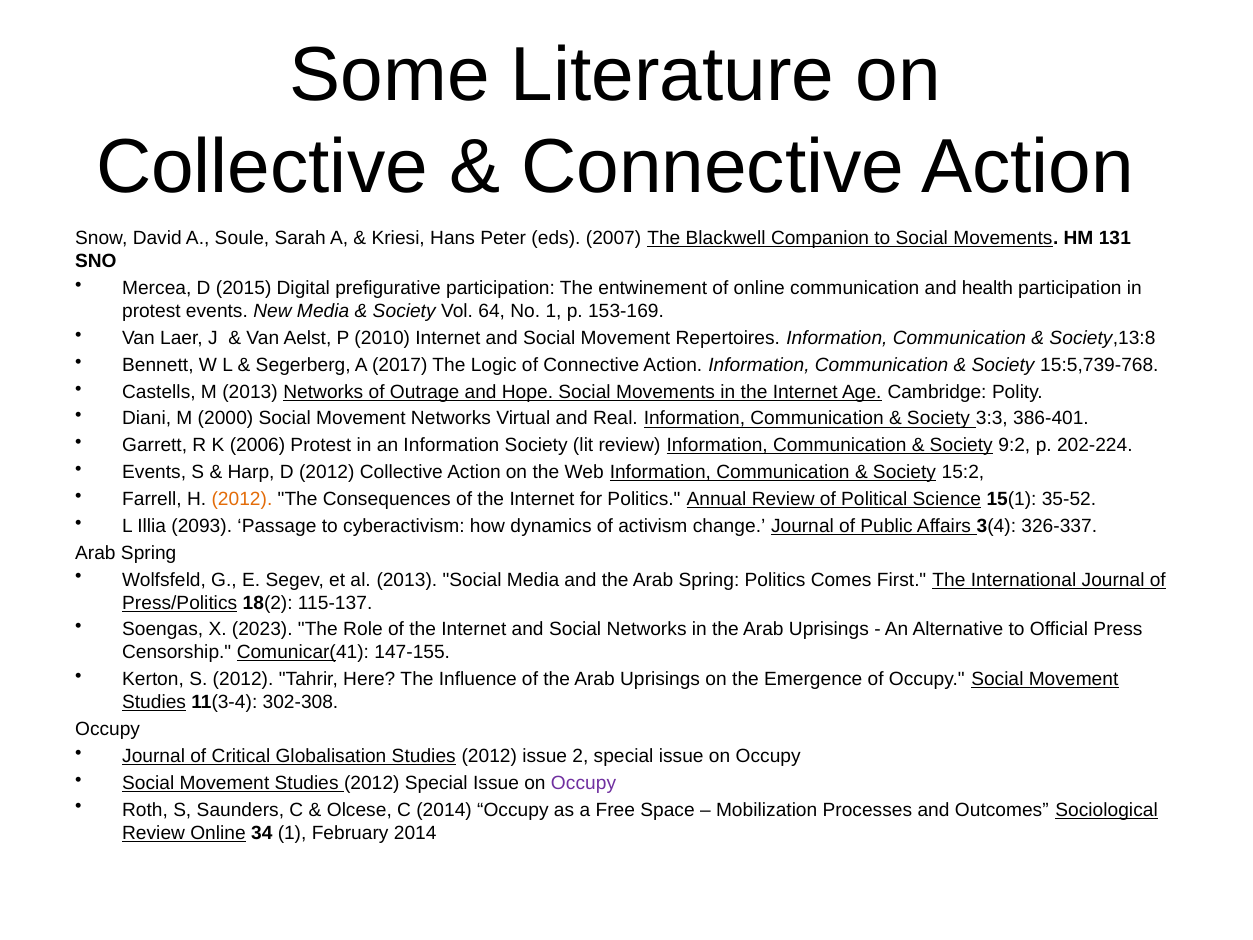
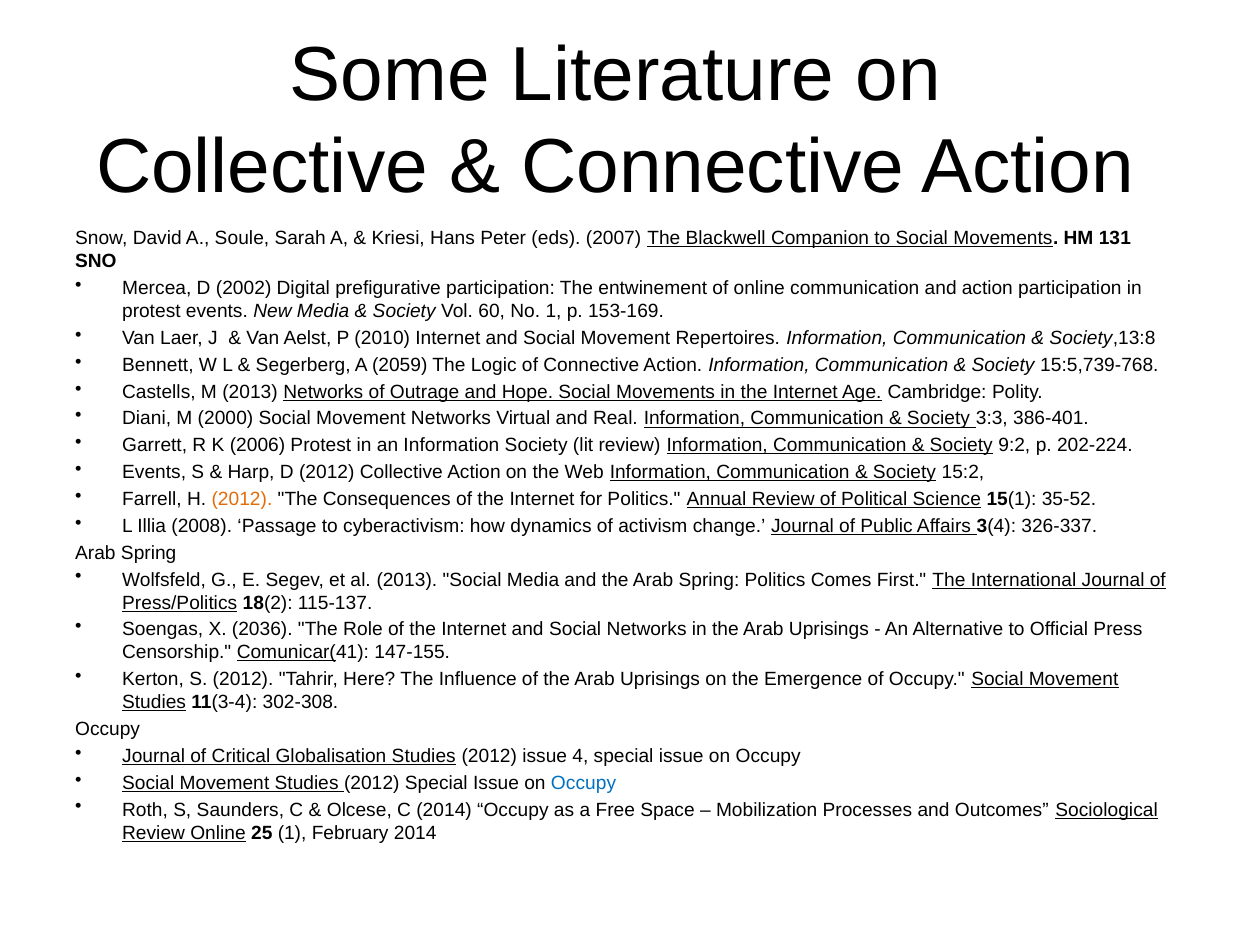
2015: 2015 -> 2002
and health: health -> action
64: 64 -> 60
2017: 2017 -> 2059
2093: 2093 -> 2008
2023: 2023 -> 2036
2: 2 -> 4
Occupy at (584, 783) colour: purple -> blue
34: 34 -> 25
